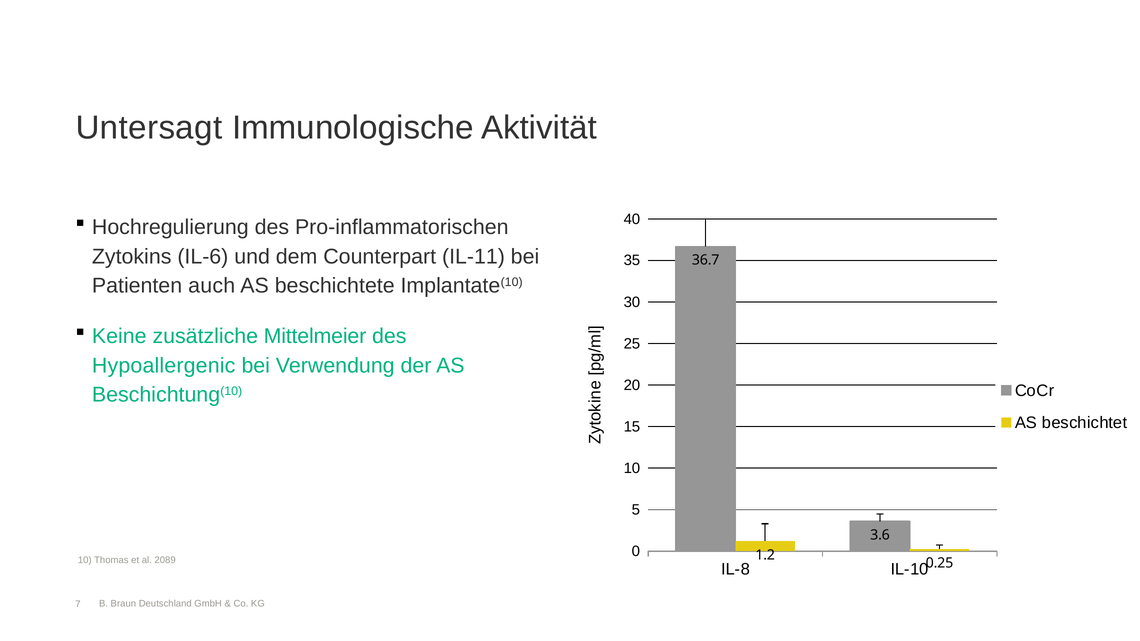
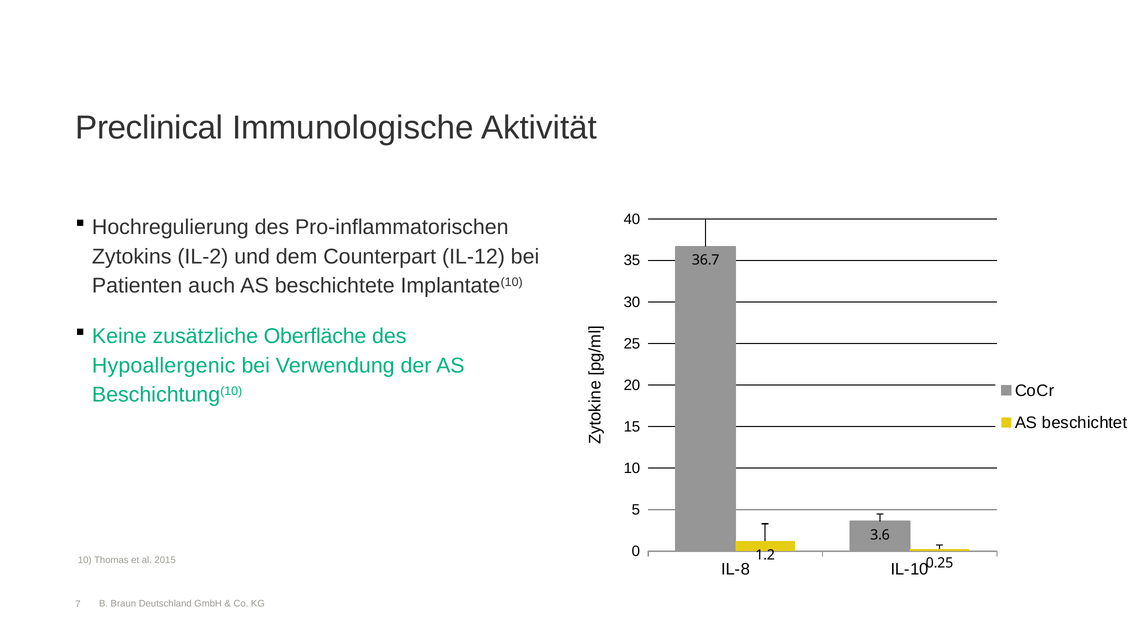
Untersagt: Untersagt -> Preclinical
IL-6: IL-6 -> IL-2
IL-11: IL-11 -> IL-12
Mittelmeier: Mittelmeier -> Oberfläche
2089: 2089 -> 2015
